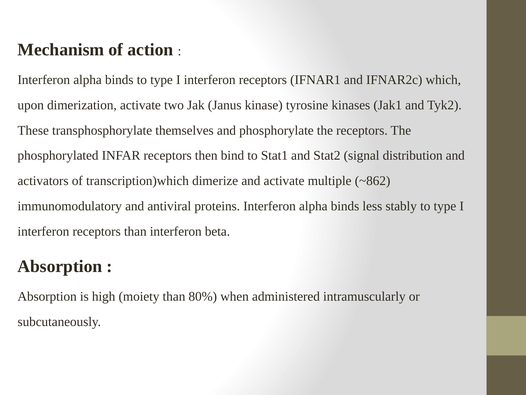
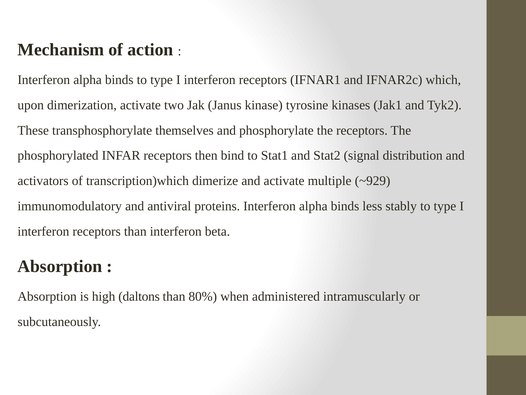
~862: ~862 -> ~929
moiety: moiety -> daltons
